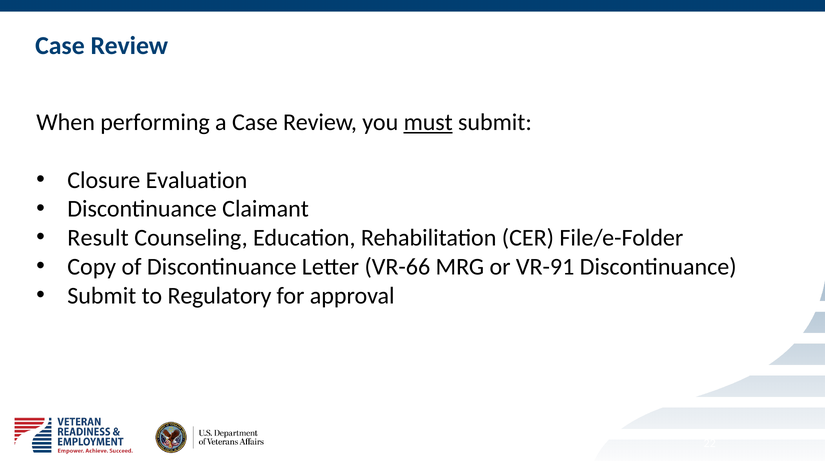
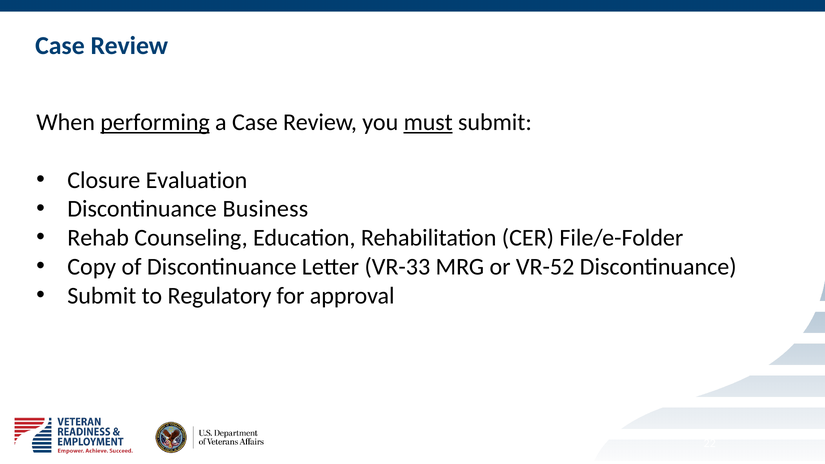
performing underline: none -> present
Claimant: Claimant -> Business
Result: Result -> Rehab
VR-66: VR-66 -> VR-33
VR-91: VR-91 -> VR-52
